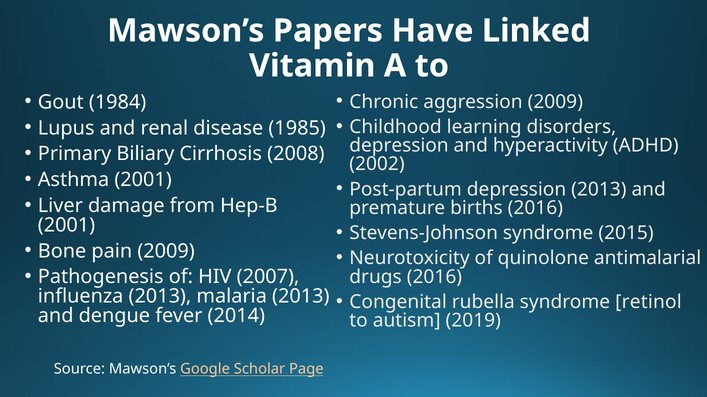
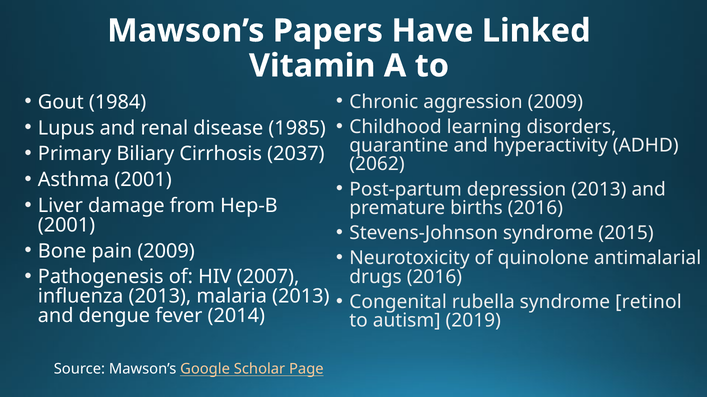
depression at (399, 146): depression -> quarantine
2008: 2008 -> 2037
2002: 2002 -> 2062
